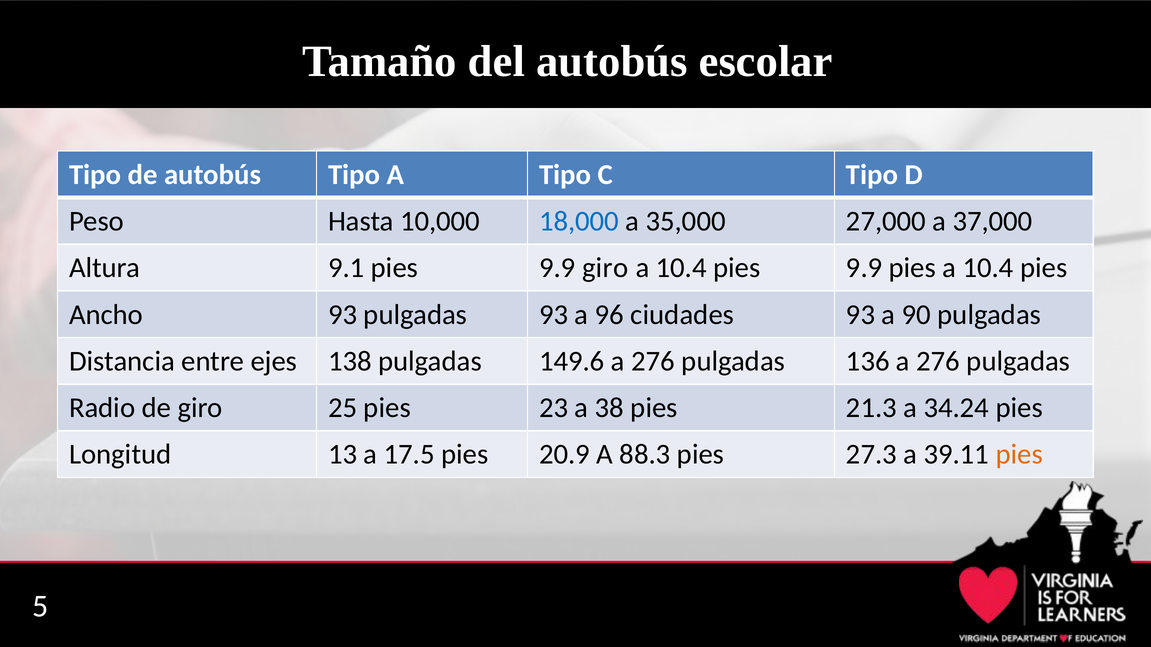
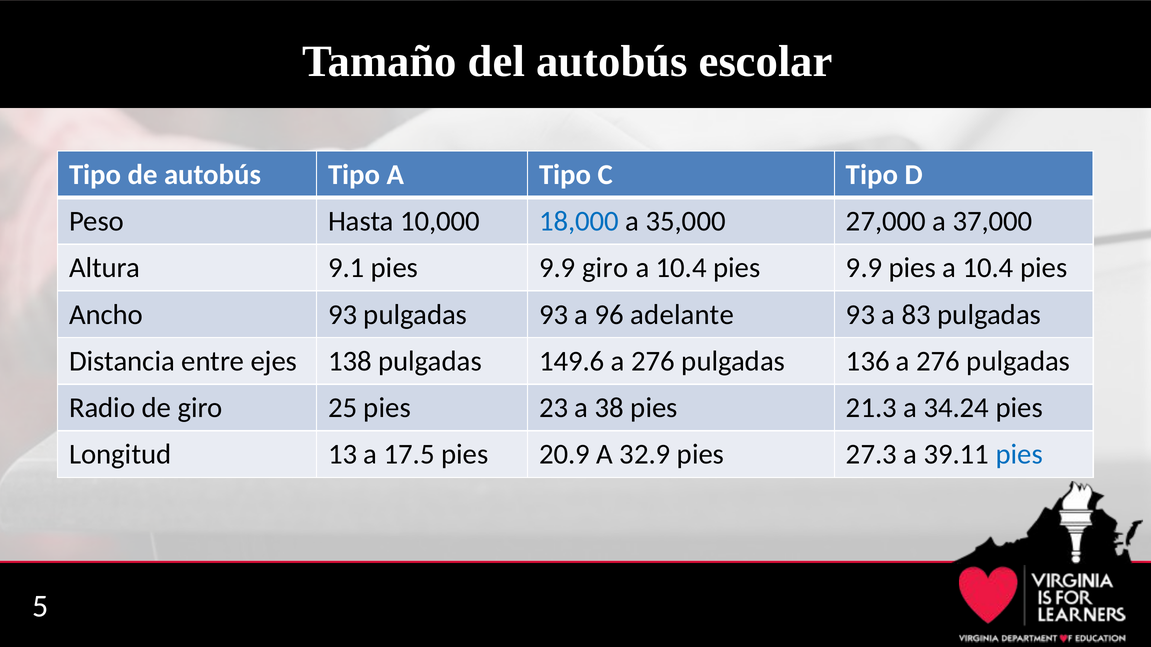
ciudades: ciudades -> adelante
90: 90 -> 83
88.3: 88.3 -> 32.9
pies at (1019, 455) colour: orange -> blue
